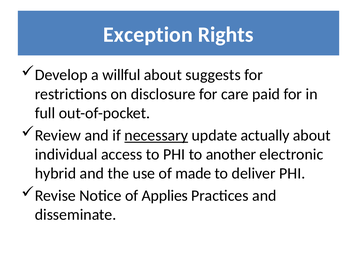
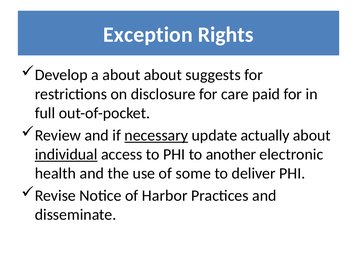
a willful: willful -> about
individual underline: none -> present
hybrid: hybrid -> health
made: made -> some
Applies: Applies -> Harbor
